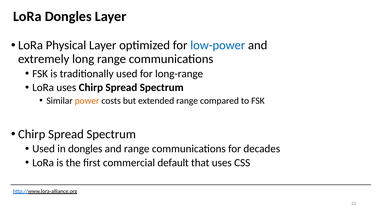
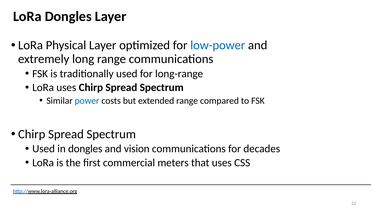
power colour: orange -> blue
and range: range -> vision
default: default -> meters
